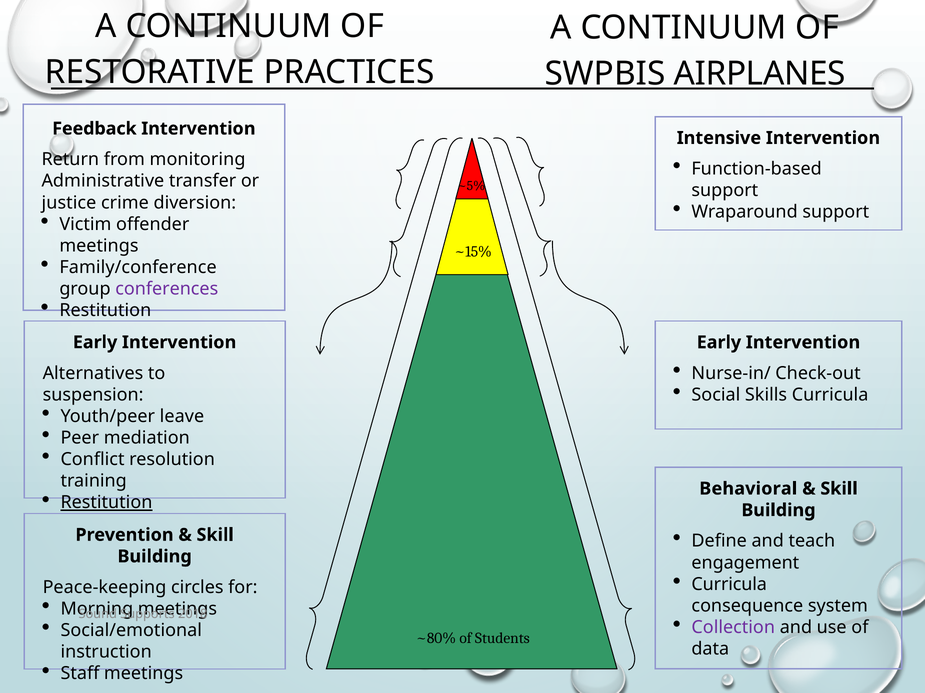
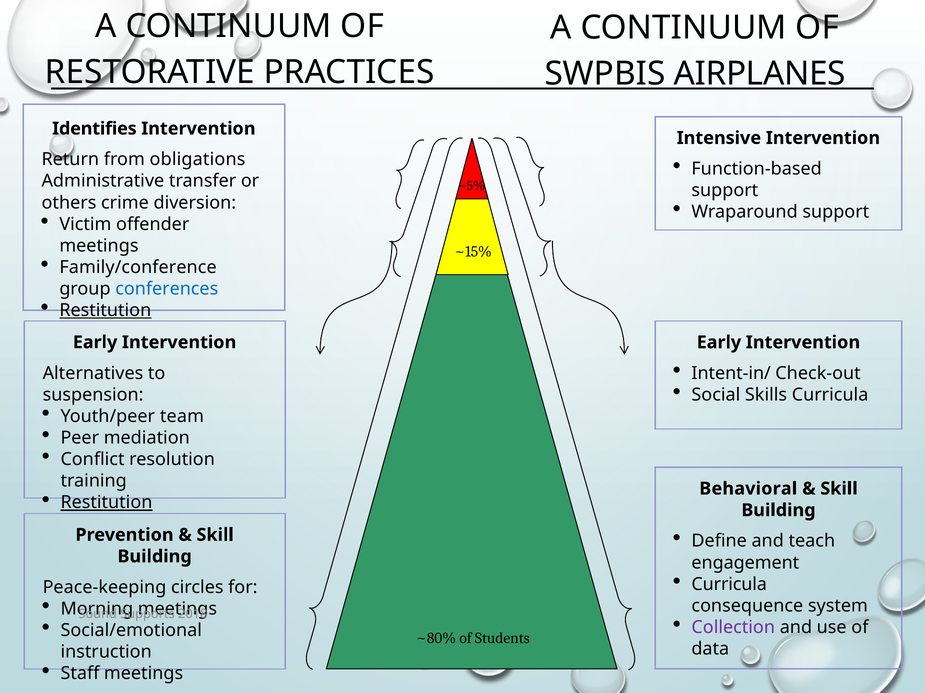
Feedback: Feedback -> Identifies
monitoring: monitoring -> obligations
justice: justice -> others
conferences colour: purple -> blue
Restitution at (105, 311) underline: none -> present
Nurse-in/: Nurse-in/ -> Intent-in/
leave: leave -> team
